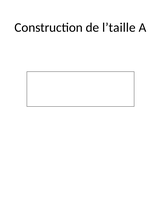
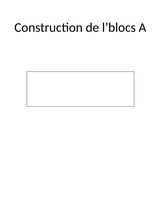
l’taille: l’taille -> l’blocs
